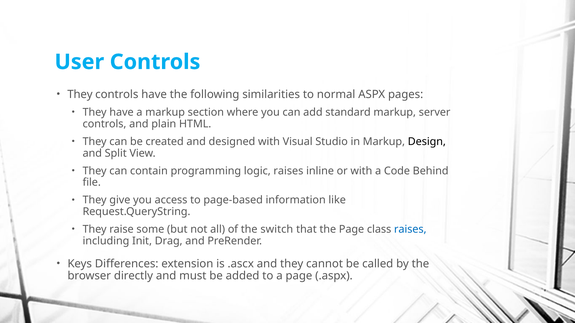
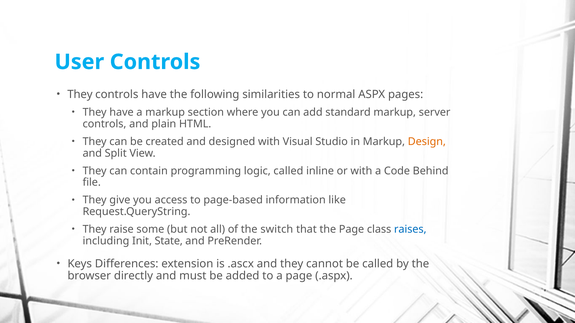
Design colour: black -> orange
logic raises: raises -> called
Drag: Drag -> State
